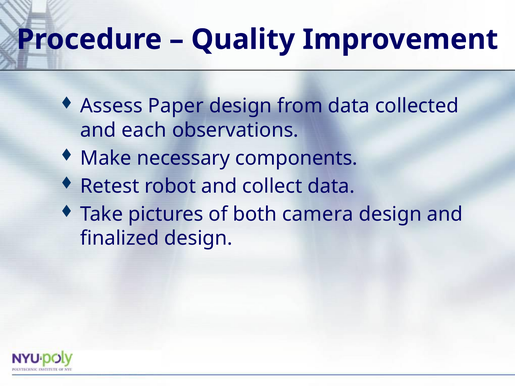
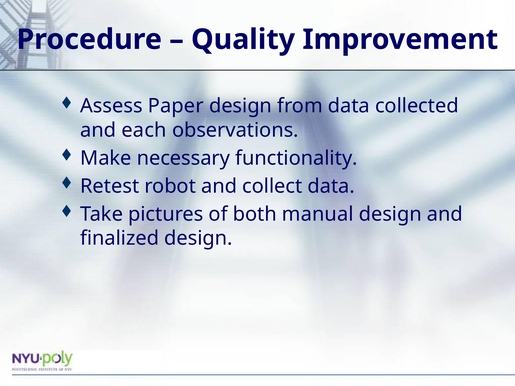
components: components -> functionality
camera: camera -> manual
